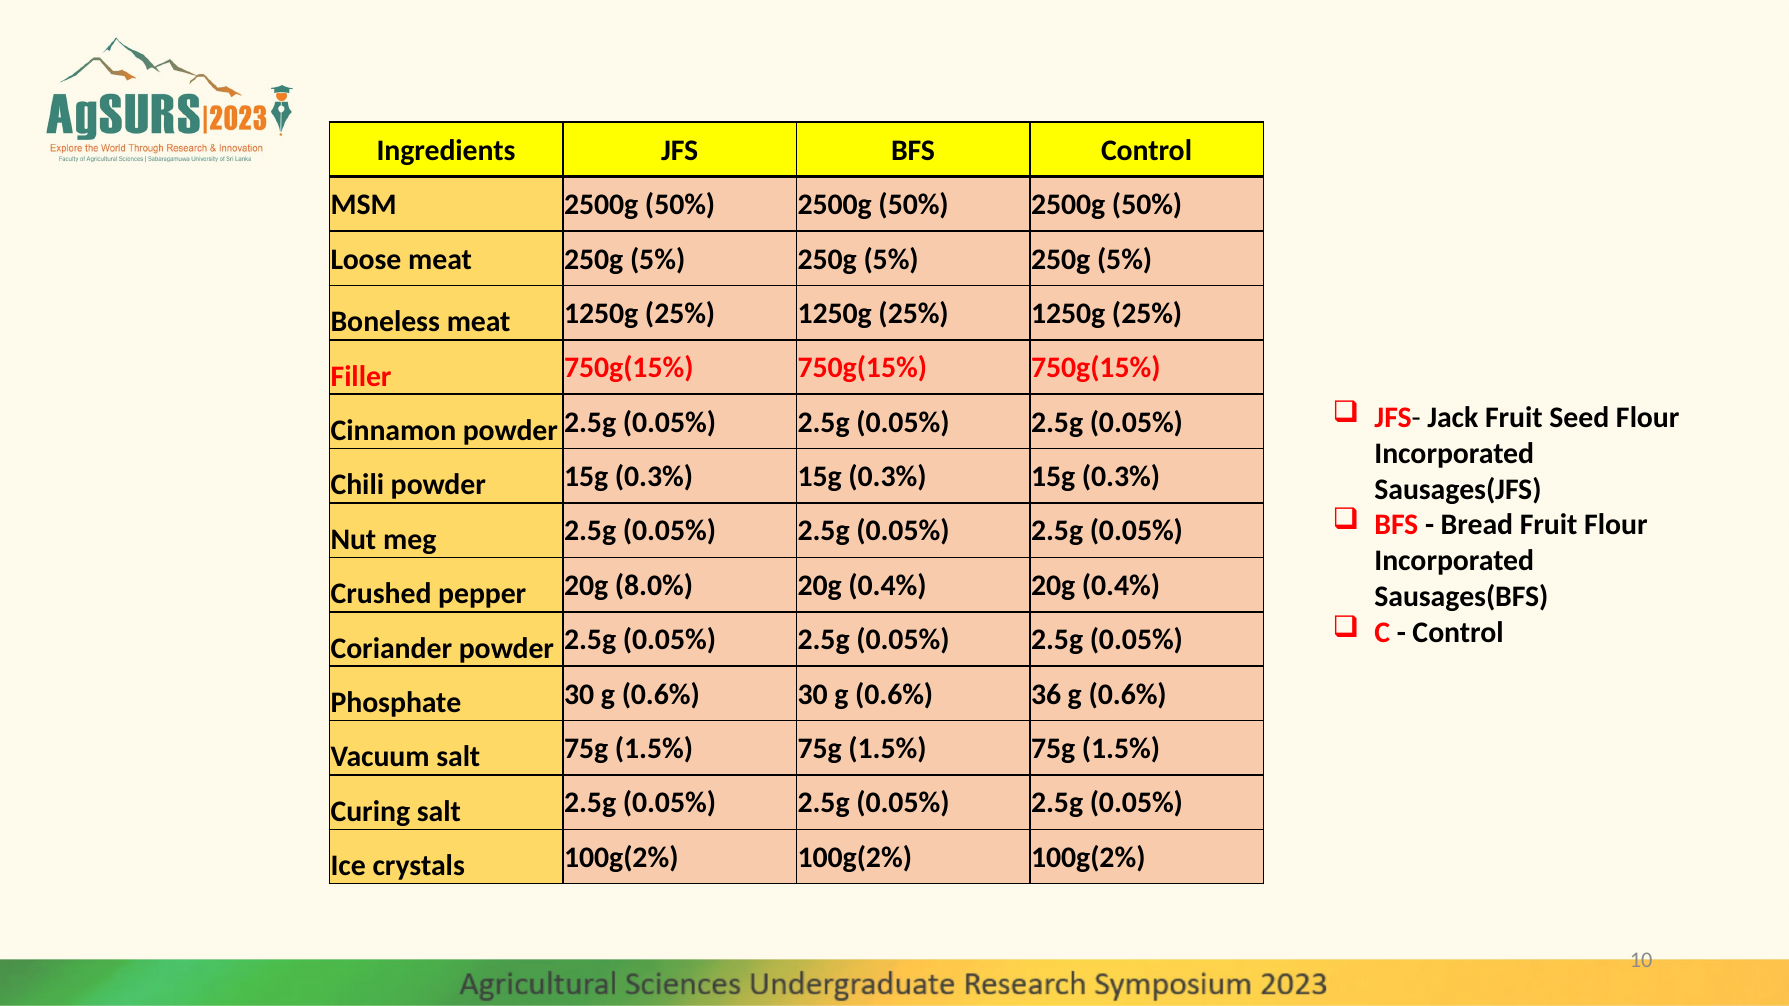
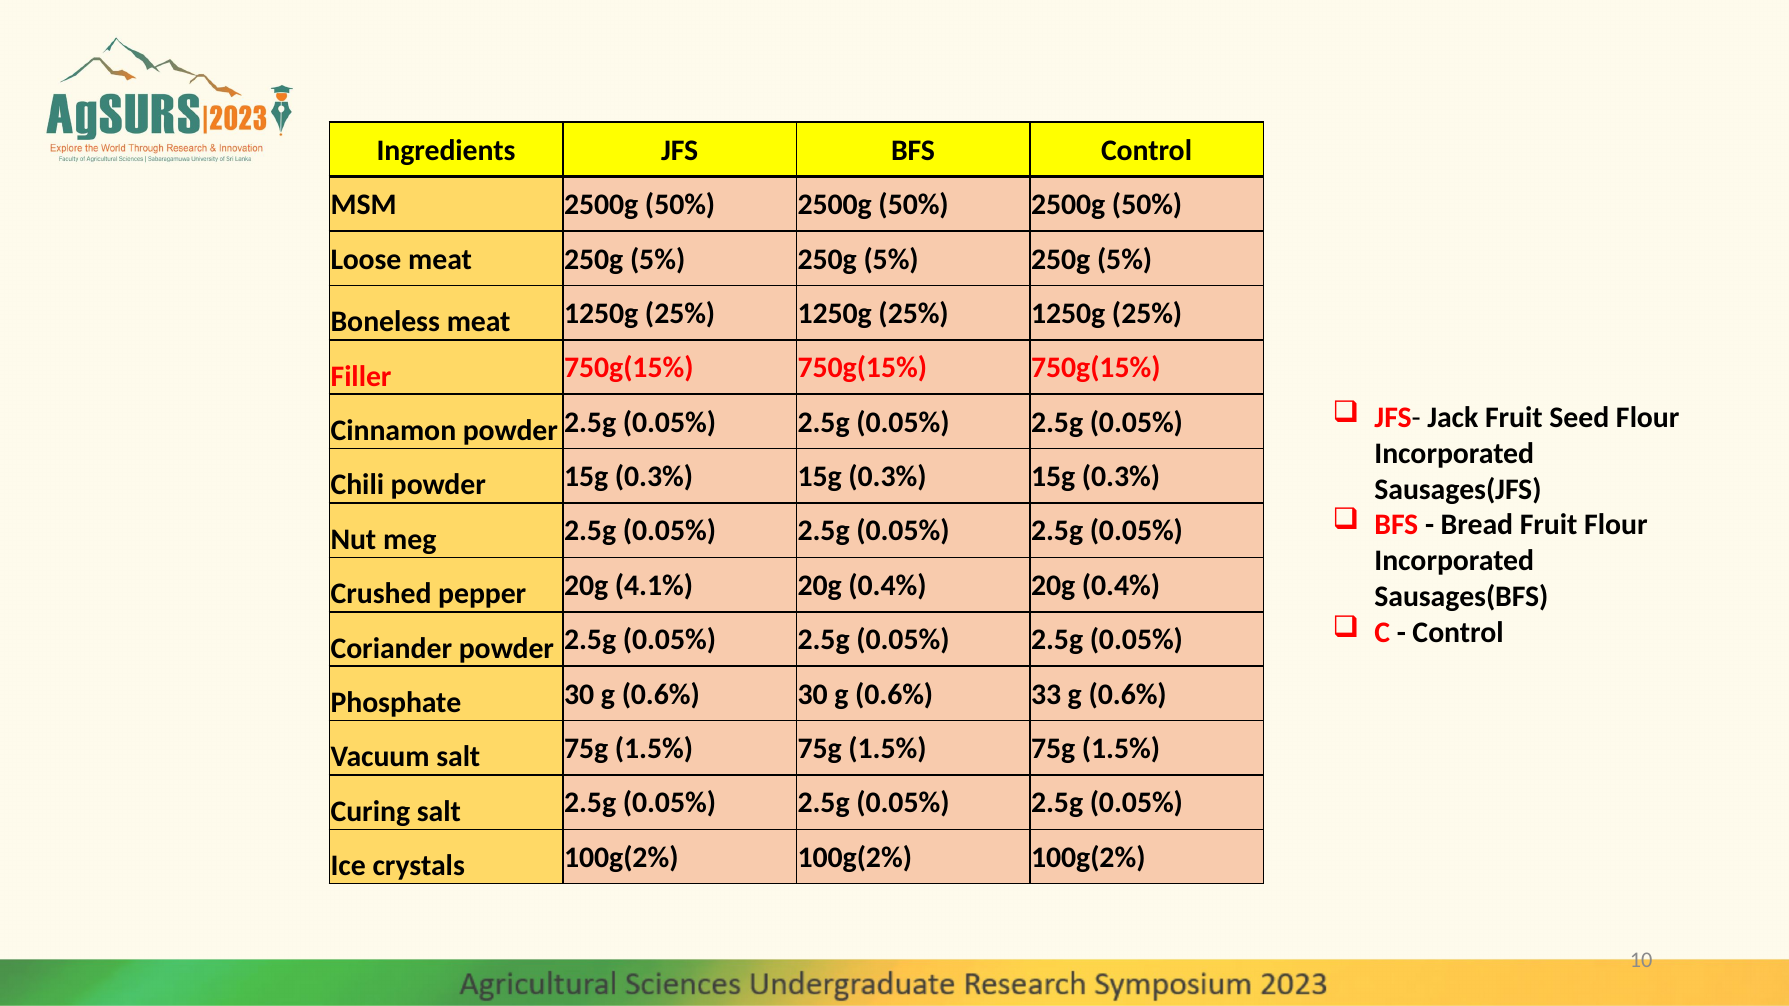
8.0%: 8.0% -> 4.1%
36: 36 -> 33
